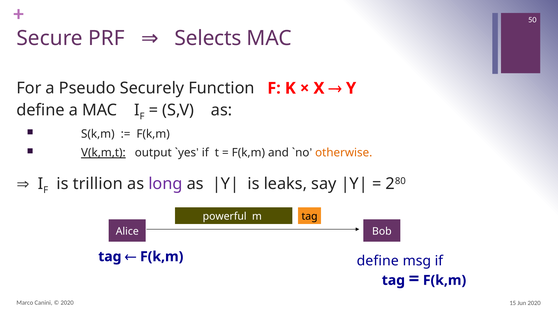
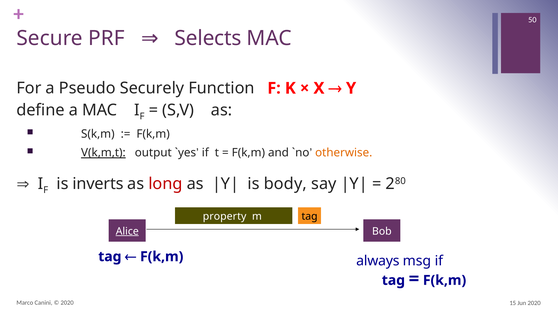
trillion: trillion -> inverts
long colour: purple -> red
leaks: leaks -> body
powerful: powerful -> property
Alice underline: none -> present
F(k,m define: define -> always
